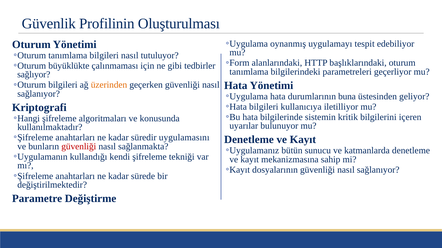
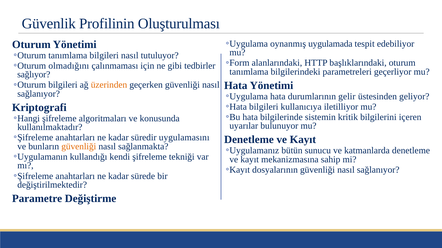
uygulamayı: uygulamayı -> uygulamada
büyüklükte: büyüklükte -> olmadığını
buna: buna -> gelir
güvenliği at (79, 147) colour: red -> orange
